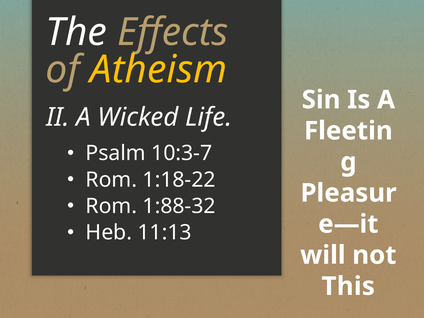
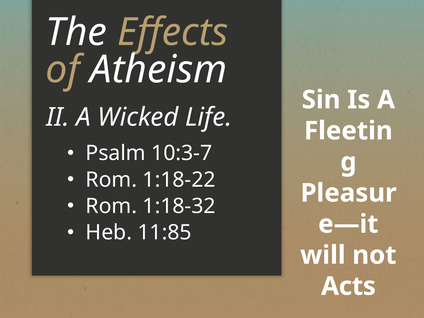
Atheism colour: yellow -> white
1:88-32: 1:88-32 -> 1:18-32
11:13: 11:13 -> 11:85
This: This -> Acts
